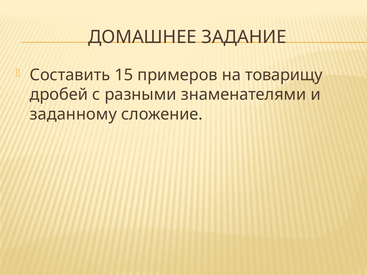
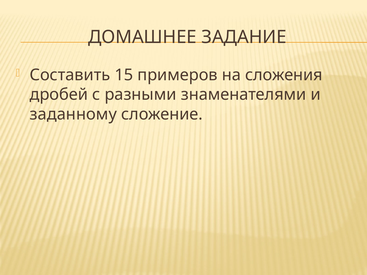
товарищу: товарищу -> сложения
